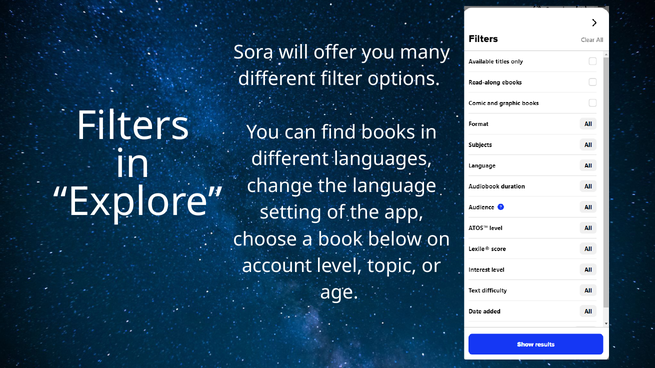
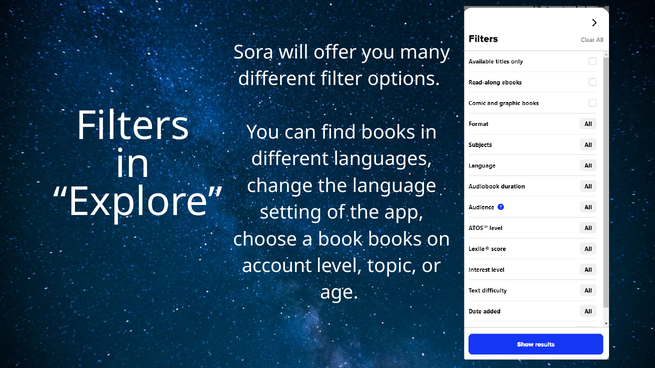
book below: below -> books
